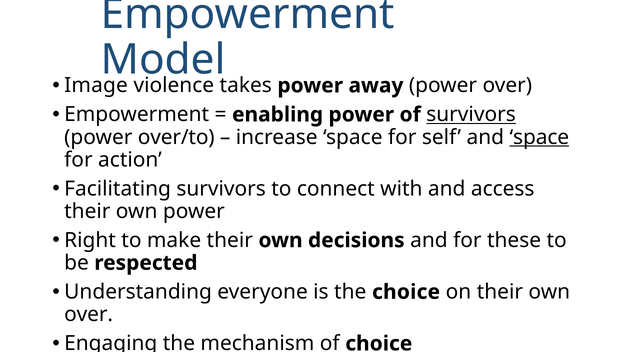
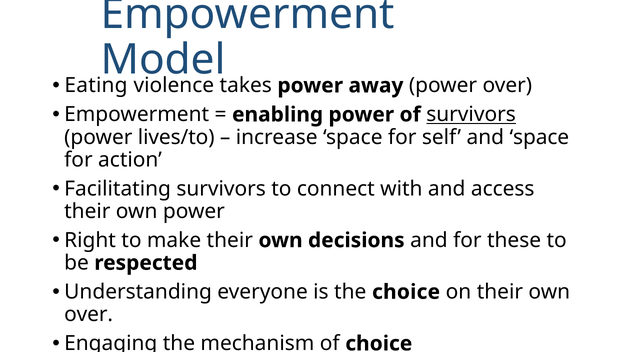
Image: Image -> Eating
over/to: over/to -> lives/to
space at (539, 137) underline: present -> none
